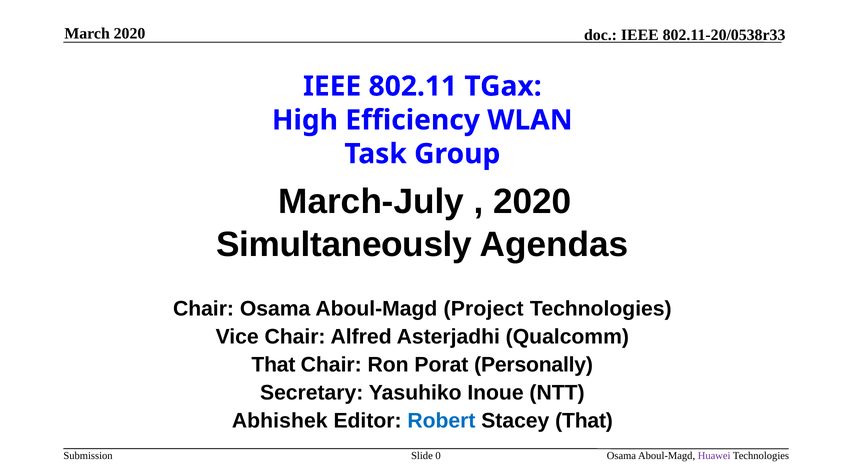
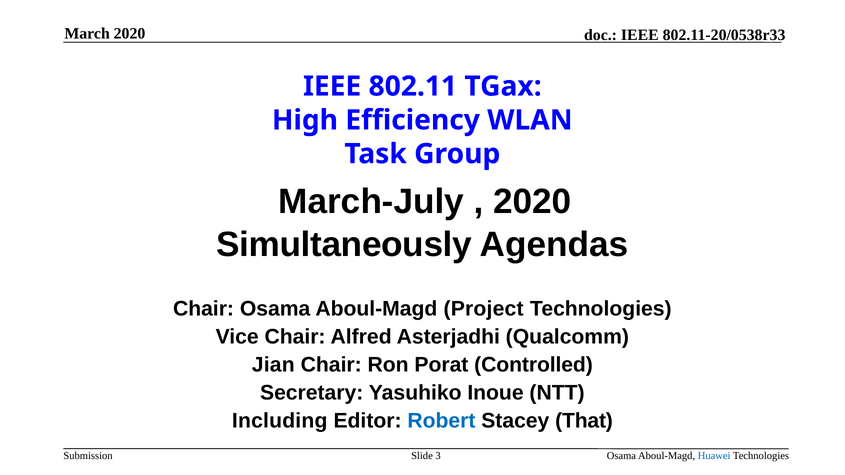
That at (273, 365): That -> Jian
Personally: Personally -> Controlled
Abhishek: Abhishek -> Including
0: 0 -> 3
Huawei colour: purple -> blue
